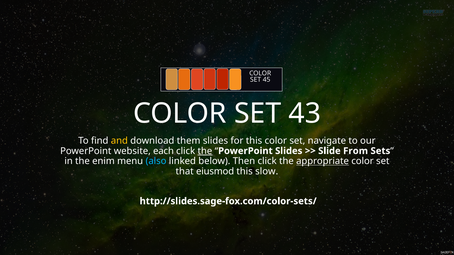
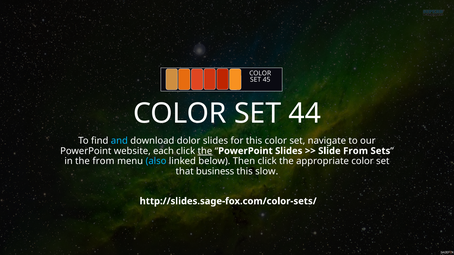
43: 43 -> 44
and colour: yellow -> light blue
them: them -> dolor
the enim: enim -> from
appropriate underline: present -> none
eiusmod: eiusmod -> business
